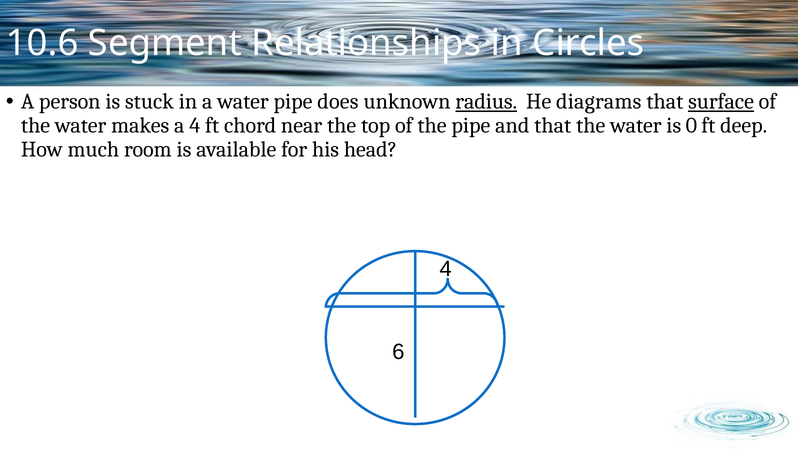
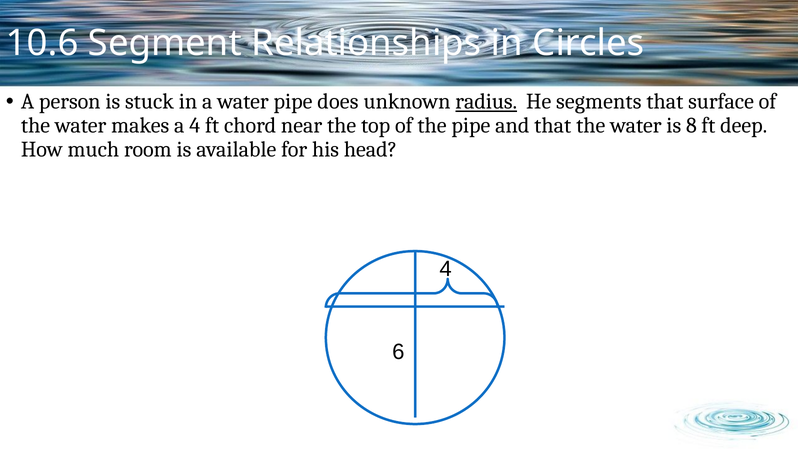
diagrams: diagrams -> segments
surface underline: present -> none
0: 0 -> 8
